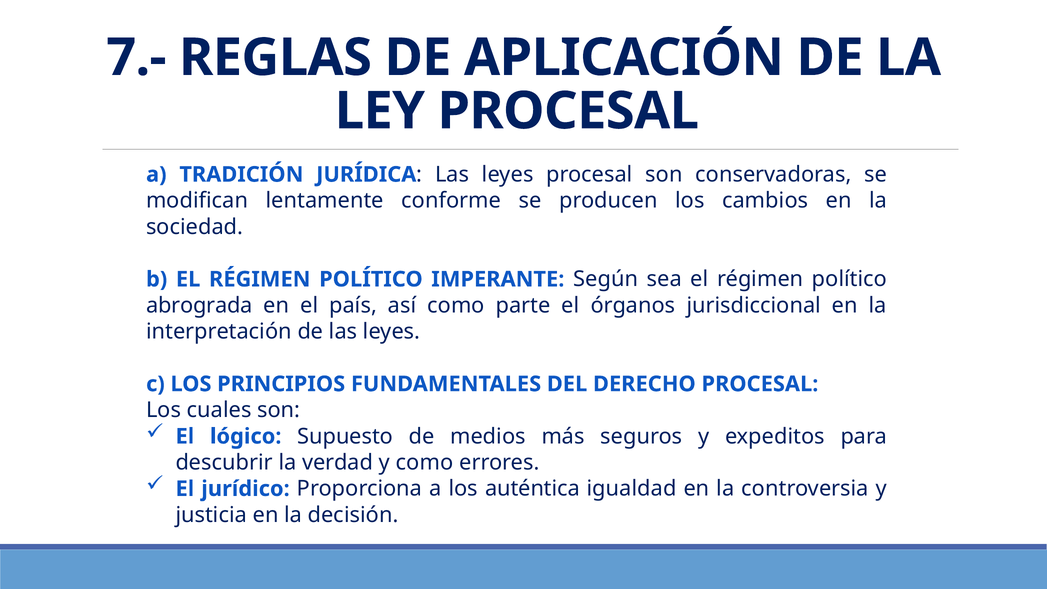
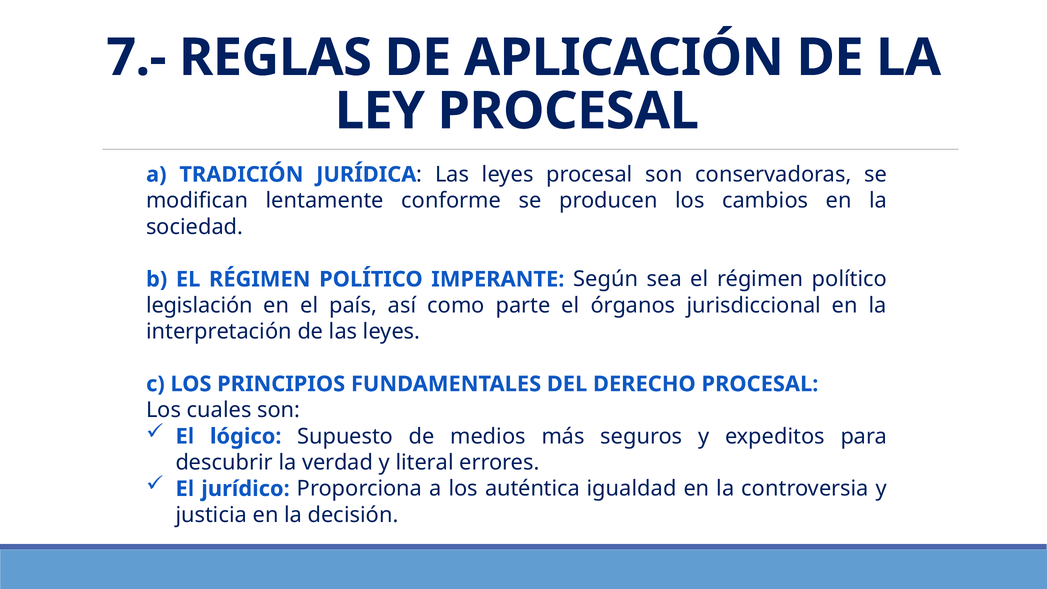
abrograda: abrograda -> legislación
y como: como -> literal
